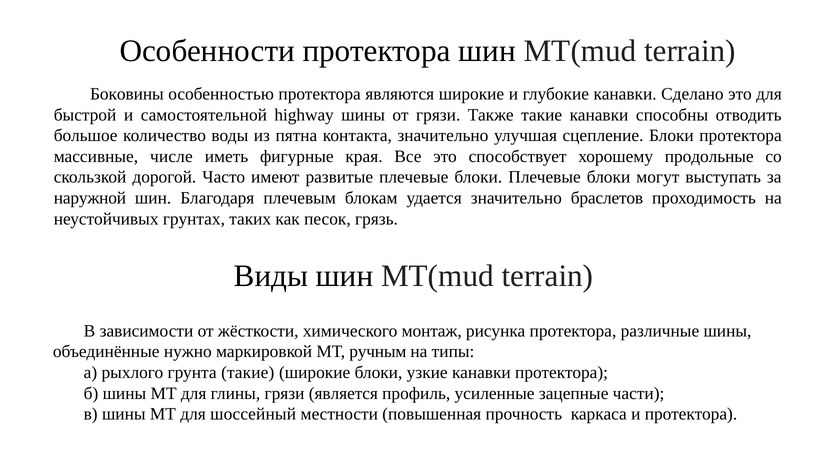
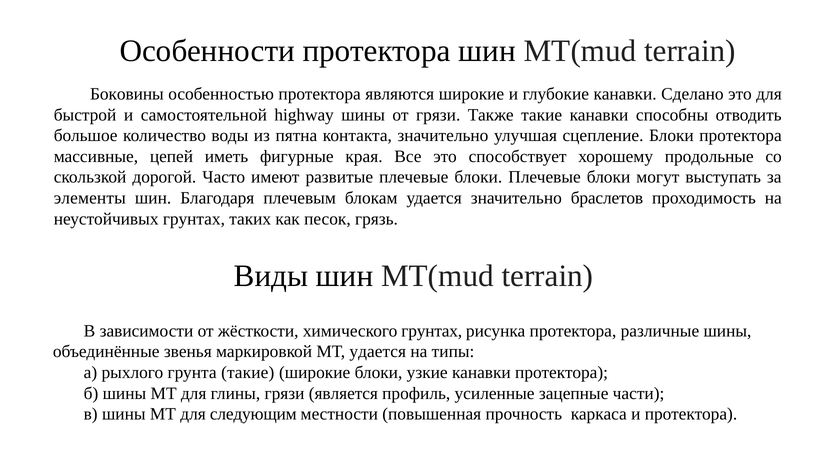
числе: числе -> цепей
наружной: наружной -> элементы
химического монтаж: монтаж -> грунтах
нужно: нужно -> звенья
МТ ручным: ручным -> удается
шоссейный: шоссейный -> следующим
